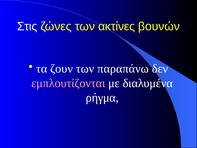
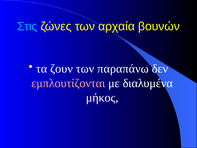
Στις colour: white -> light blue
ακτίνες: ακτίνες -> αρχαία
ρήγμα: ρήγμα -> μήκος
